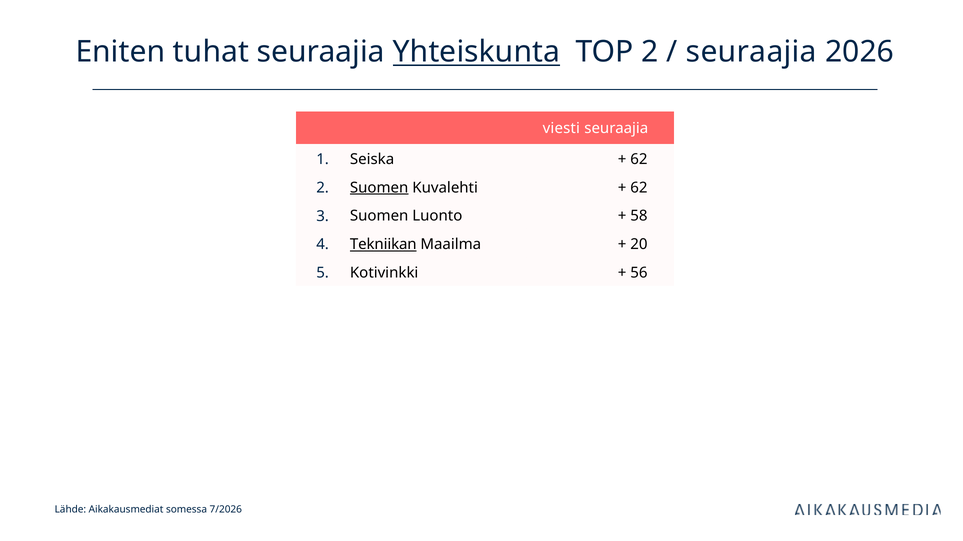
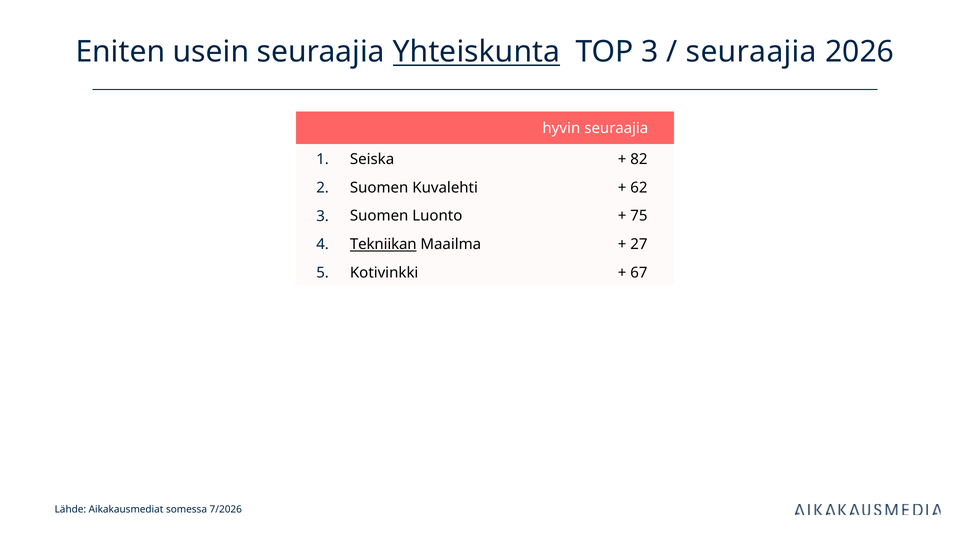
tuhat: tuhat -> usein
TOP 2: 2 -> 3
viesti: viesti -> hyvin
62 at (639, 159): 62 -> 82
Suomen at (379, 188) underline: present -> none
58: 58 -> 75
20: 20 -> 27
56: 56 -> 67
